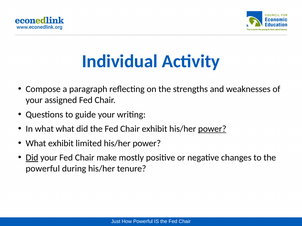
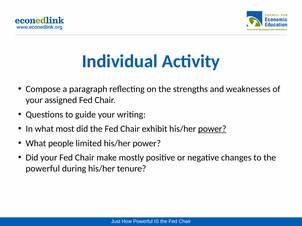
what what: what -> most
What exhibit: exhibit -> people
Did at (32, 158) underline: present -> none
